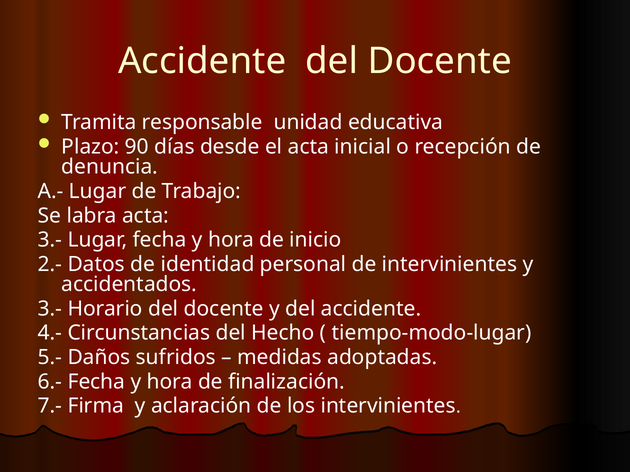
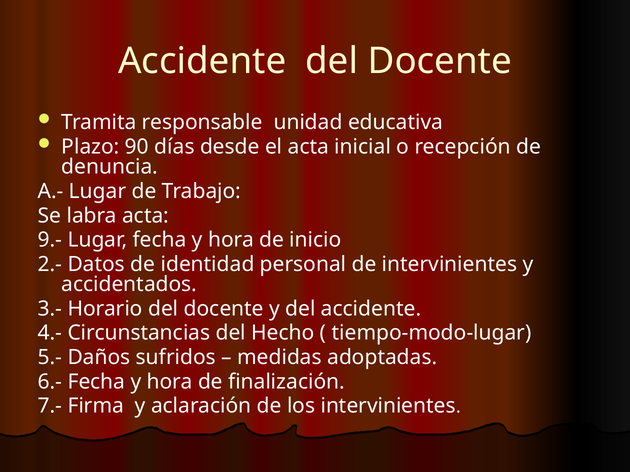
3.- at (50, 240): 3.- -> 9.-
